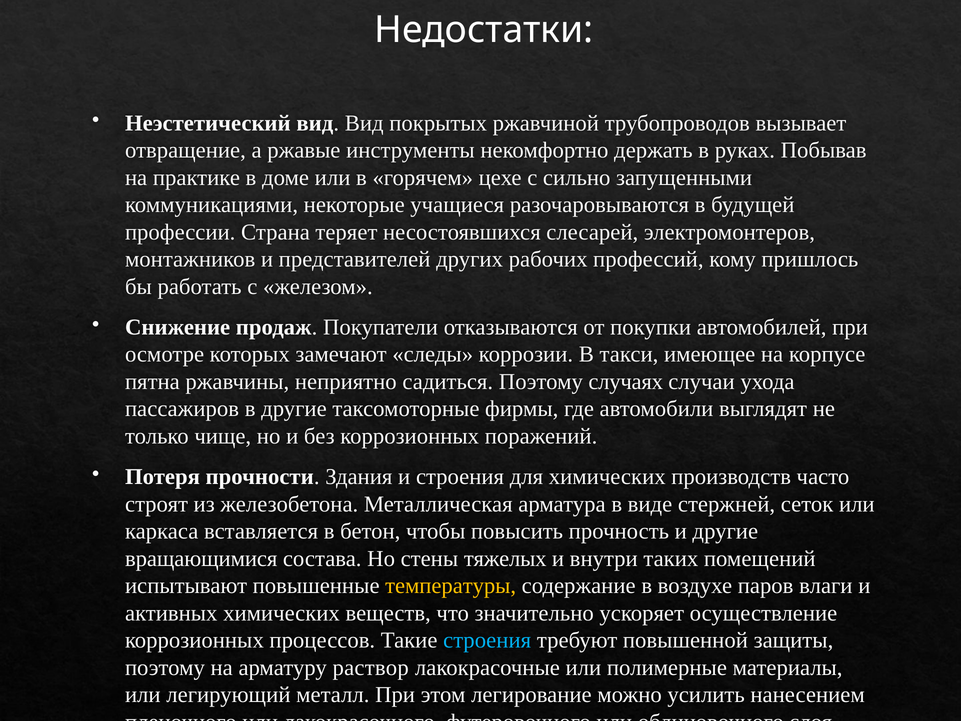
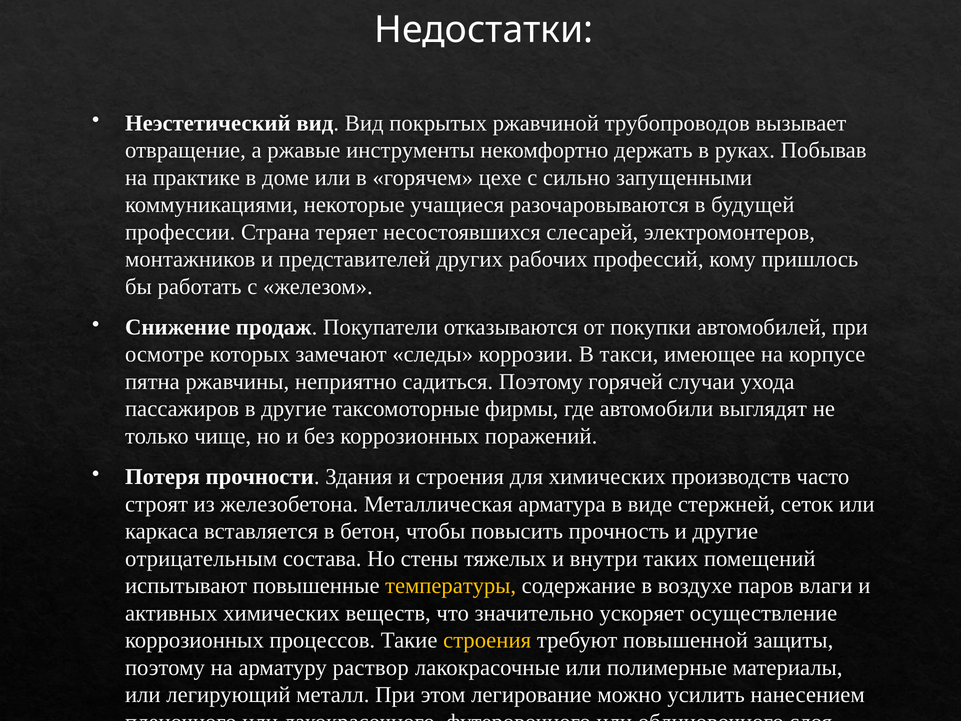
случаях: случаях -> горячей
вращающимися: вращающимися -> отрицательным
строения at (487, 640) colour: light blue -> yellow
